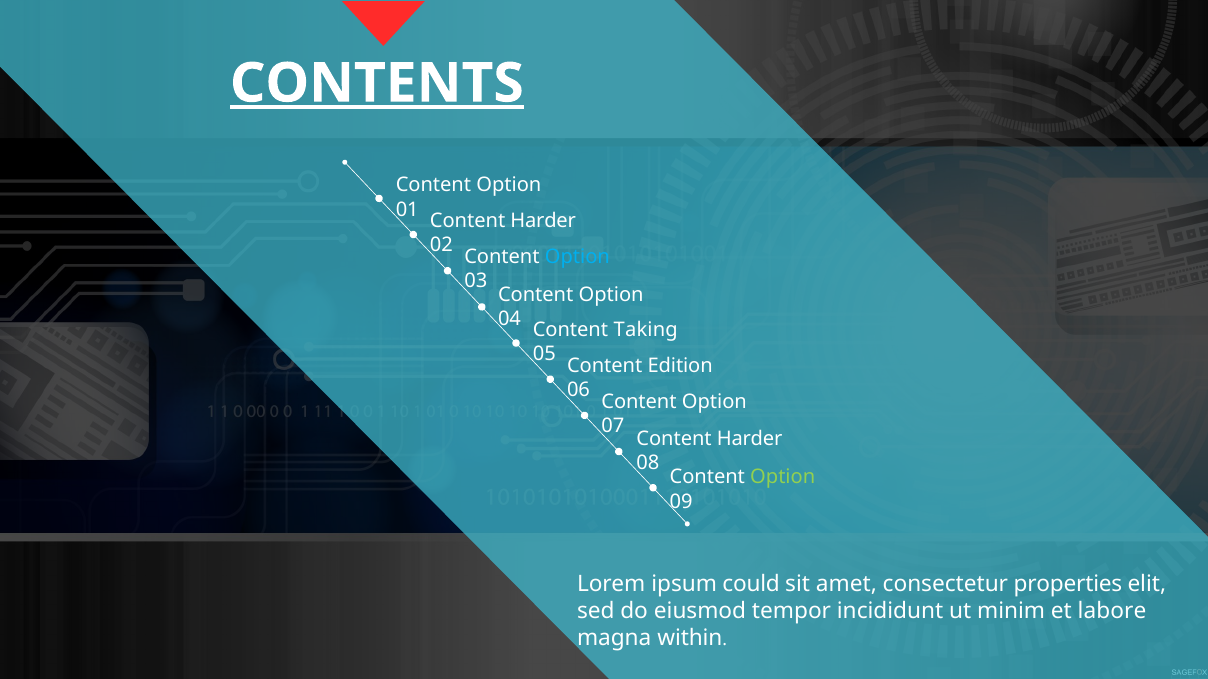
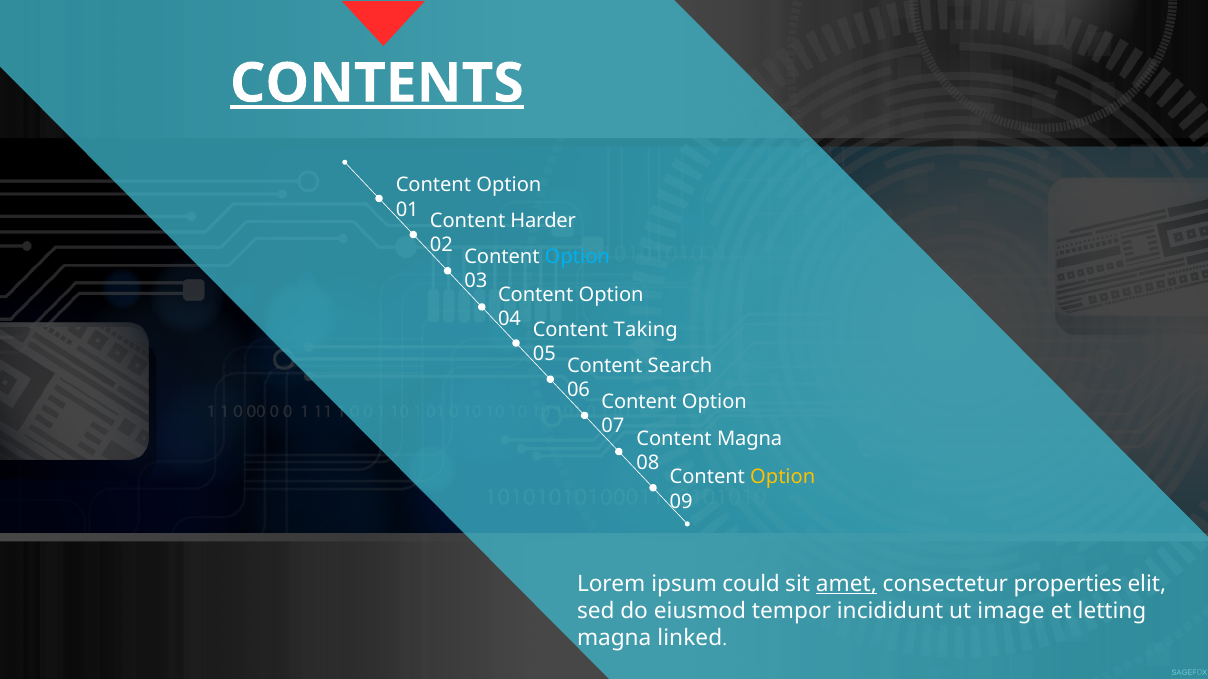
Edition: Edition -> Search
Harder at (750, 439): Harder -> Magna
Option at (783, 478) colour: light green -> yellow
amet underline: none -> present
minim: minim -> image
labore: labore -> letting
within: within -> linked
